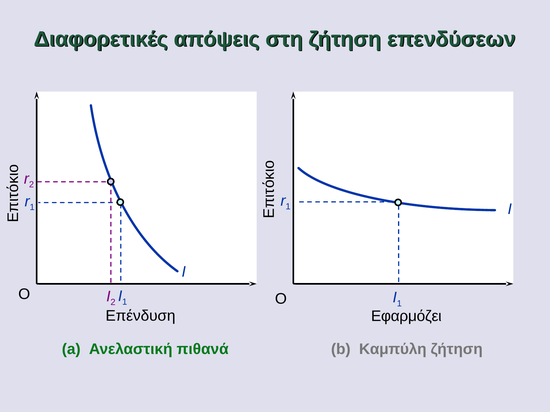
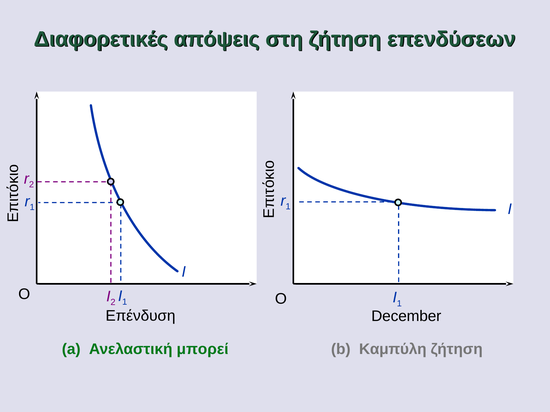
Εφαρμόζει: Εφαρμόζει -> December
πιθανά: πιθανά -> μπορεί
